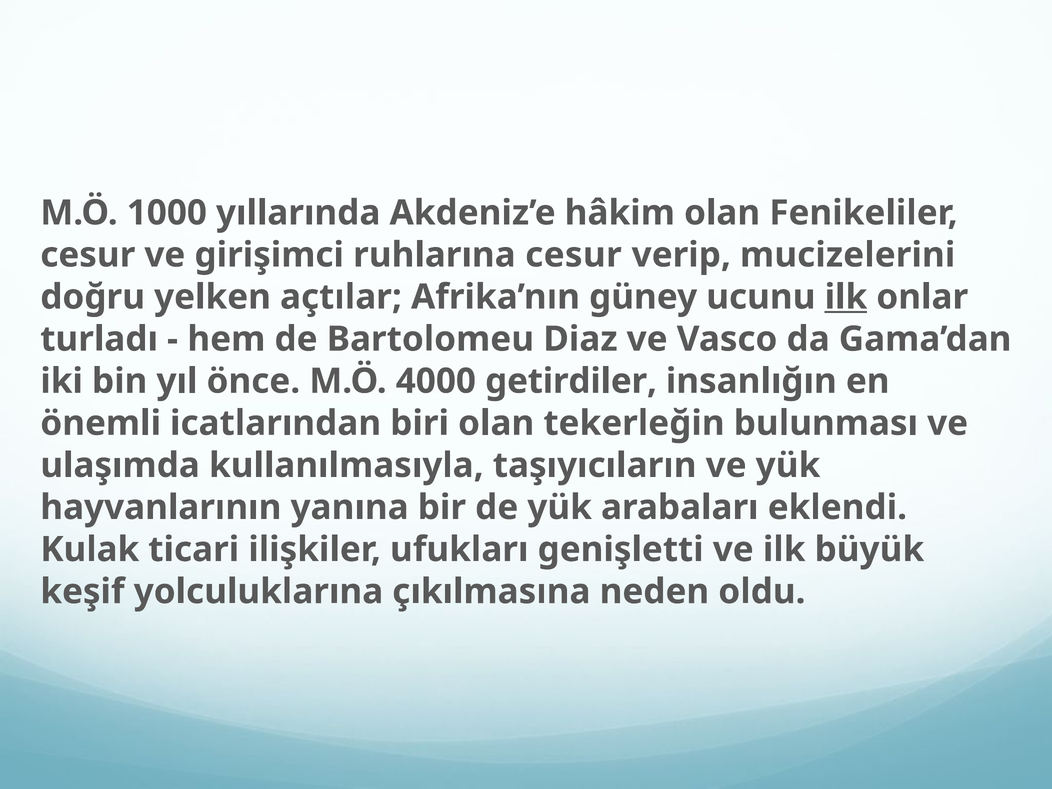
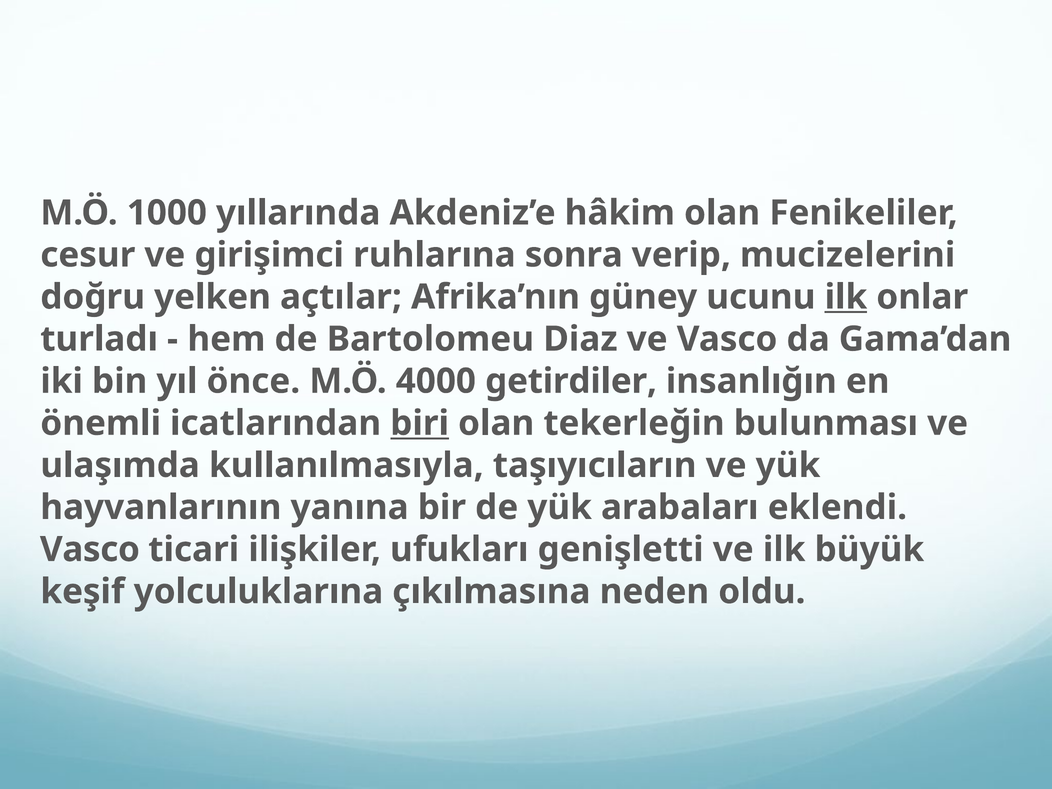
ruhlarına cesur: cesur -> sonra
biri underline: none -> present
Kulak at (90, 550): Kulak -> Vasco
